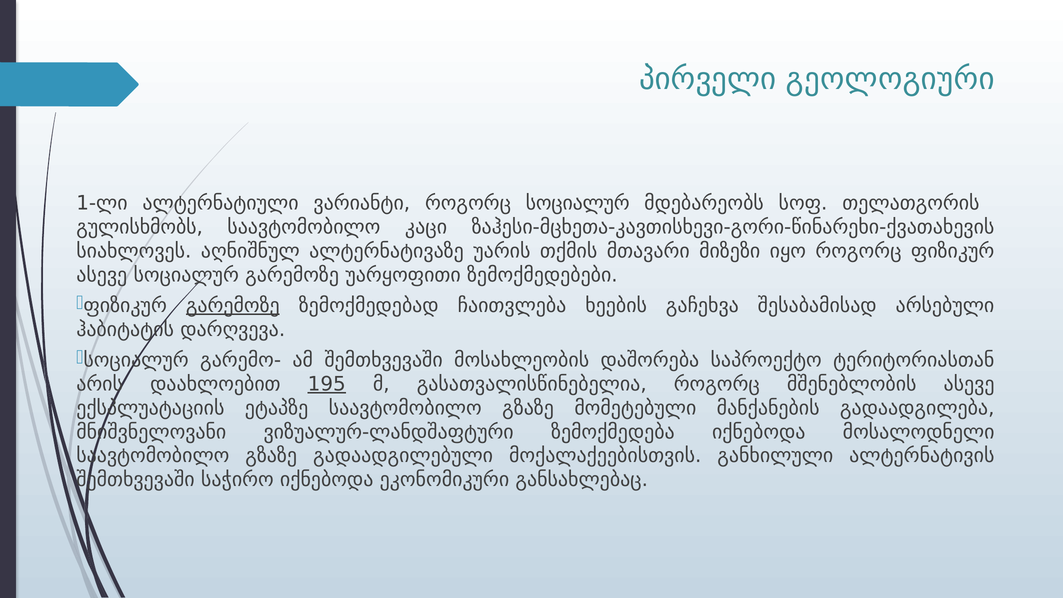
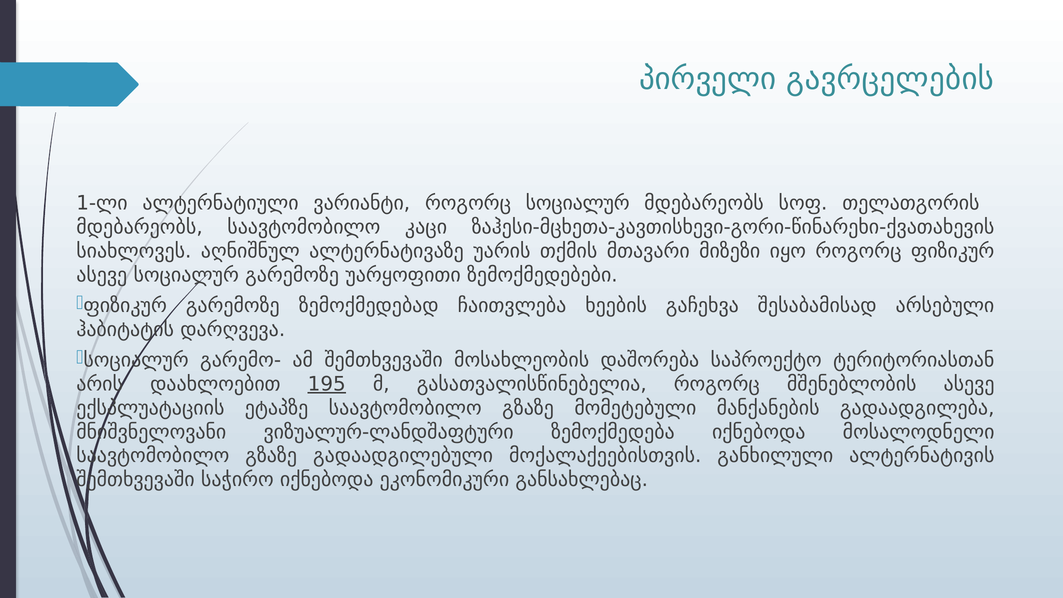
გეოლოგიური: გეოლოგიური -> გავრცელების
გულისხმობს at (140, 227): გულისხმობს -> მდებარეობს
გარემოზე at (233, 306) underline: present -> none
